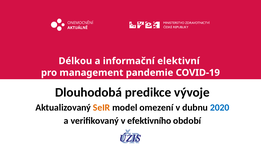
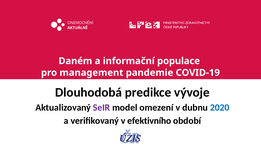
Délkou: Délkou -> Daném
elektivní: elektivní -> populace
SeIR colour: orange -> purple
